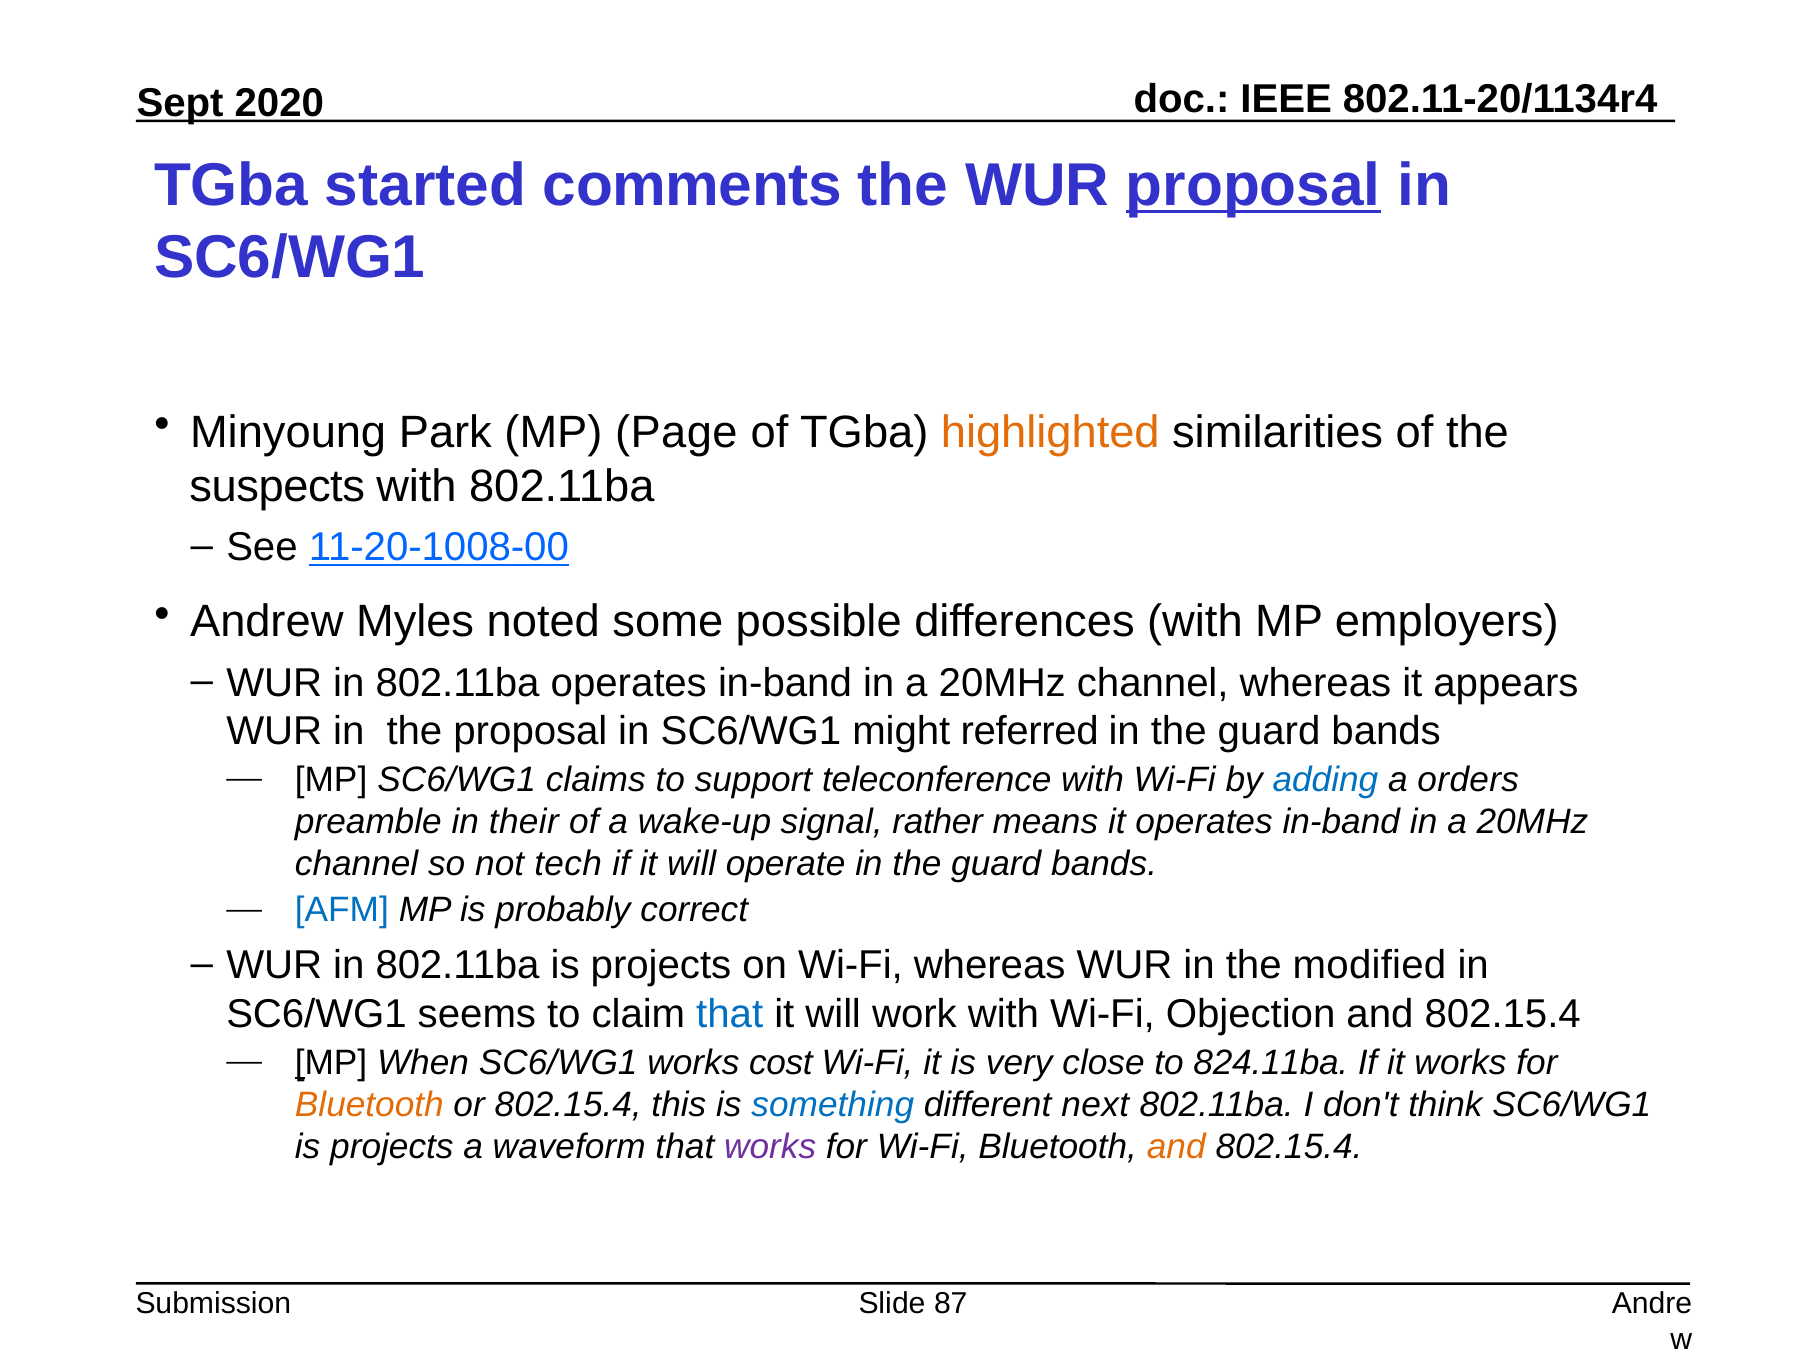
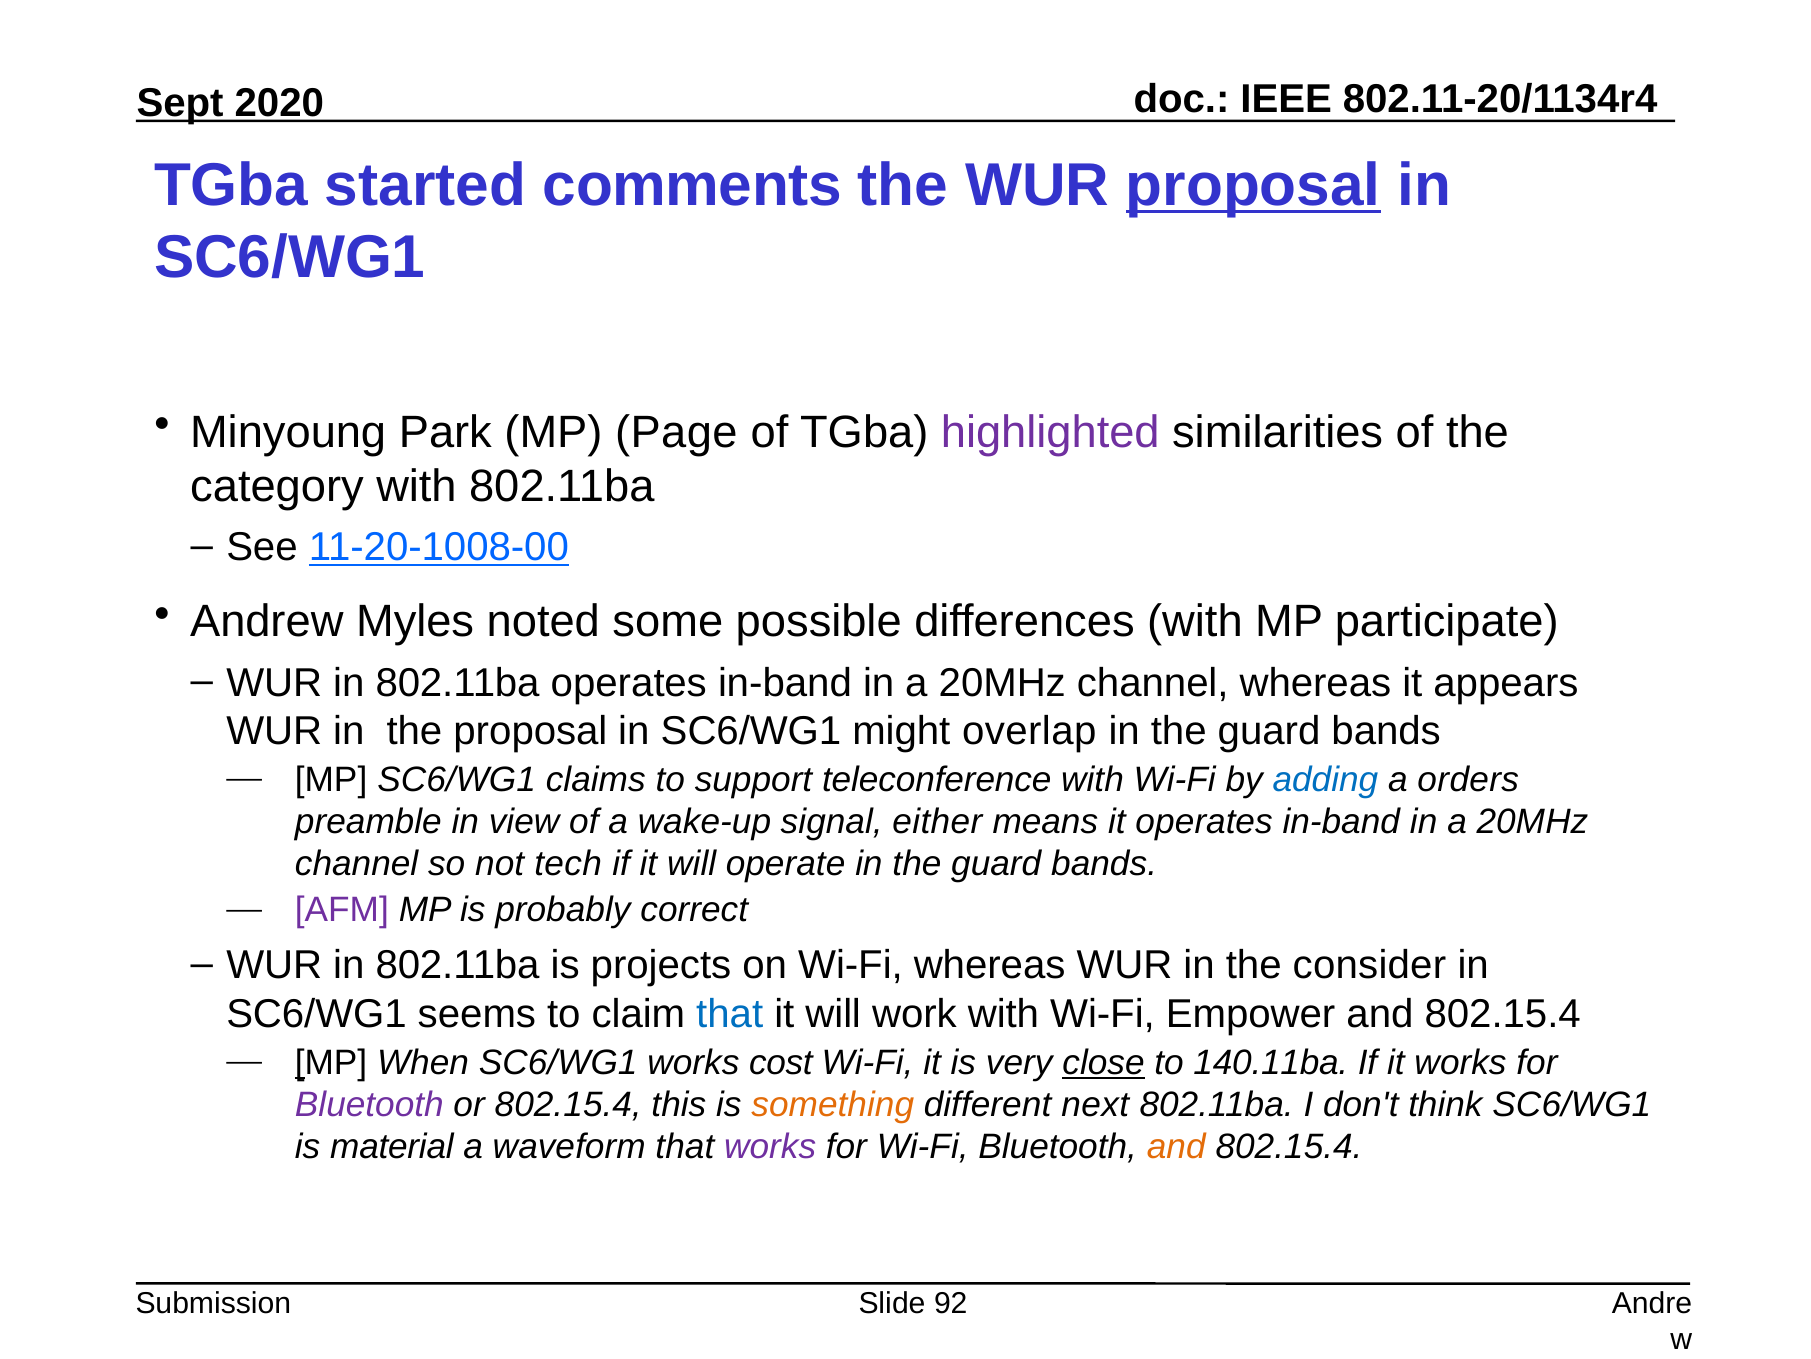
highlighted colour: orange -> purple
suspects: suspects -> category
employers: employers -> participate
referred: referred -> overlap
their: their -> view
rather: rather -> either
AFM colour: blue -> purple
modified: modified -> consider
Objection: Objection -> Empower
close underline: none -> present
824.11ba: 824.11ba -> 140.11ba
Bluetooth at (369, 1104) colour: orange -> purple
something colour: blue -> orange
projects at (392, 1146): projects -> material
87: 87 -> 92
